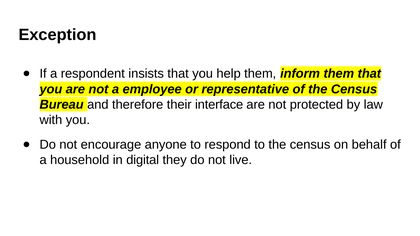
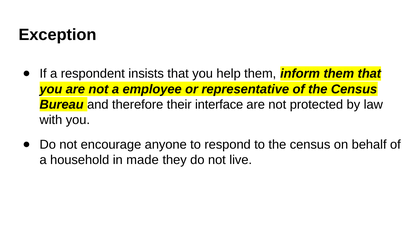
digital: digital -> made
